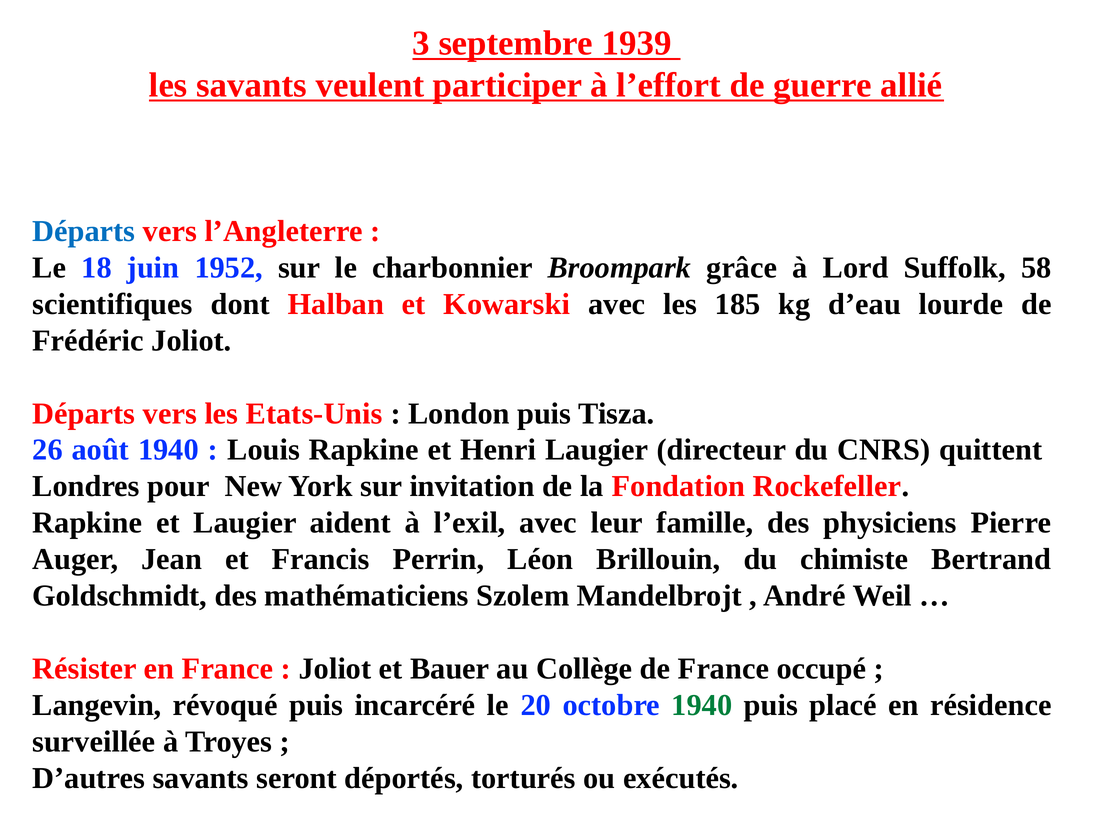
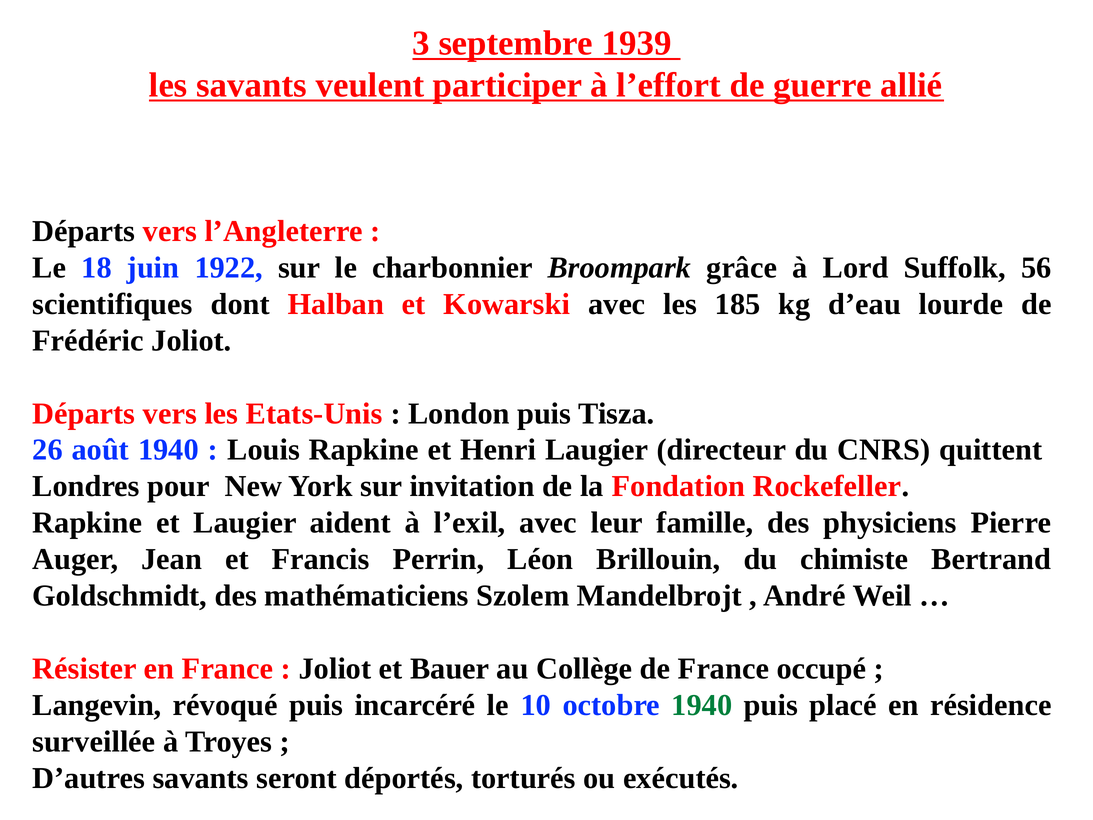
Départs at (84, 231) colour: blue -> black
1952: 1952 -> 1922
58: 58 -> 56
20: 20 -> 10
